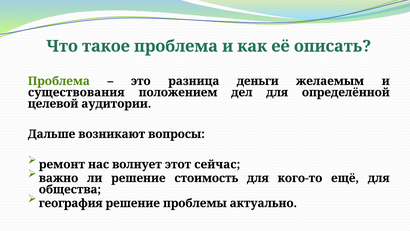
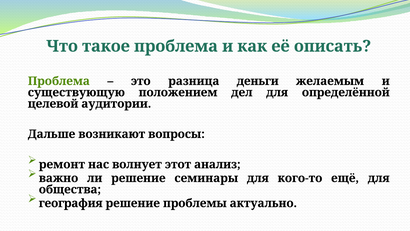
существования: существования -> существующую
сейчас: сейчас -> анализ
стоимость: стоимость -> семинары
